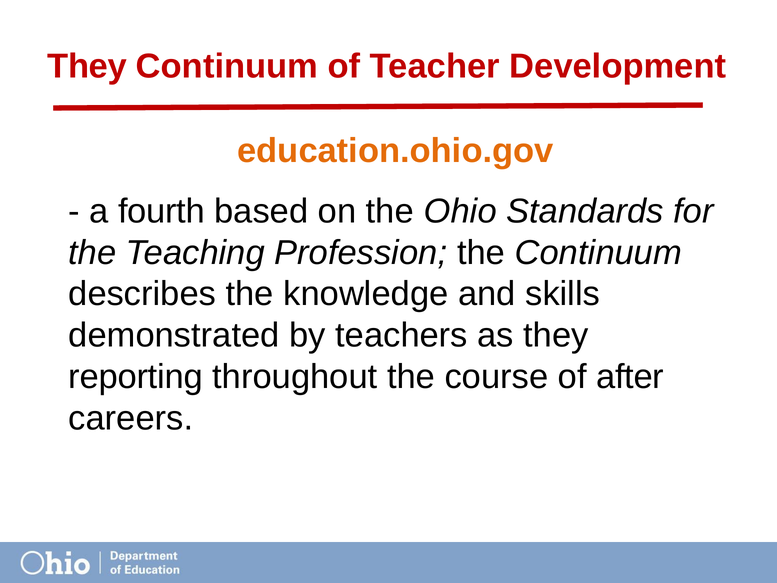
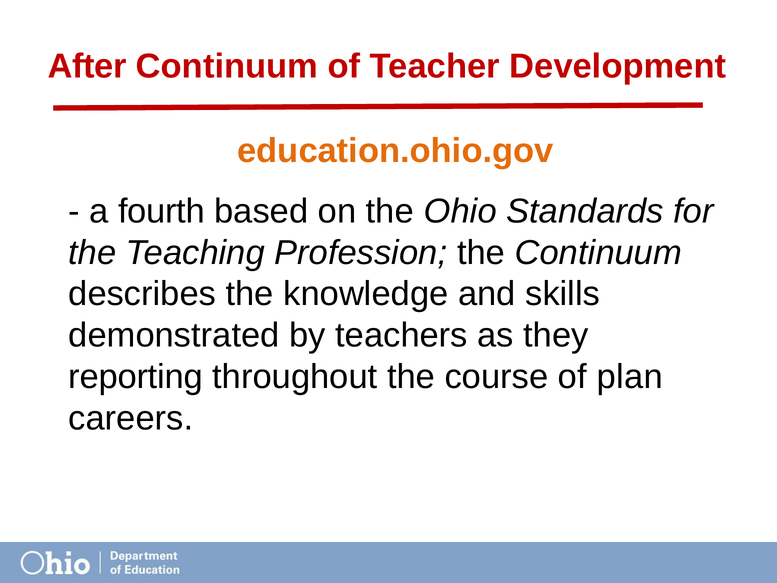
They at (87, 66): They -> After
after: after -> plan
